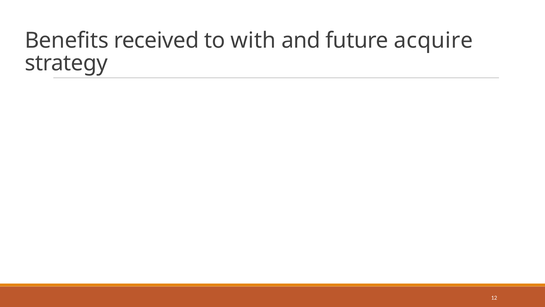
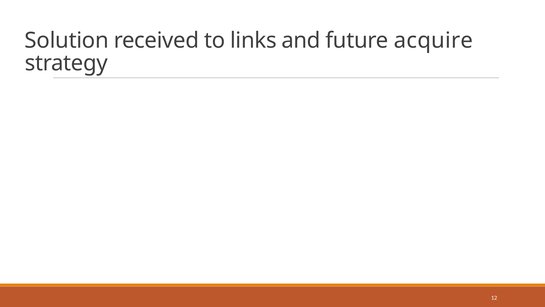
Benefits: Benefits -> Solution
with: with -> links
